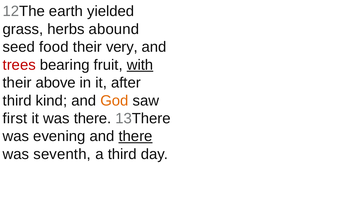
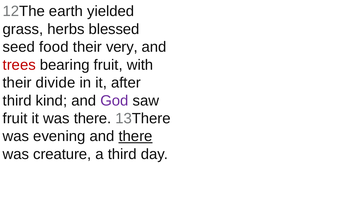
abound: abound -> blessed
with underline: present -> none
above: above -> divide
God colour: orange -> purple
first at (15, 119): first -> fruit
seventh: seventh -> creature
